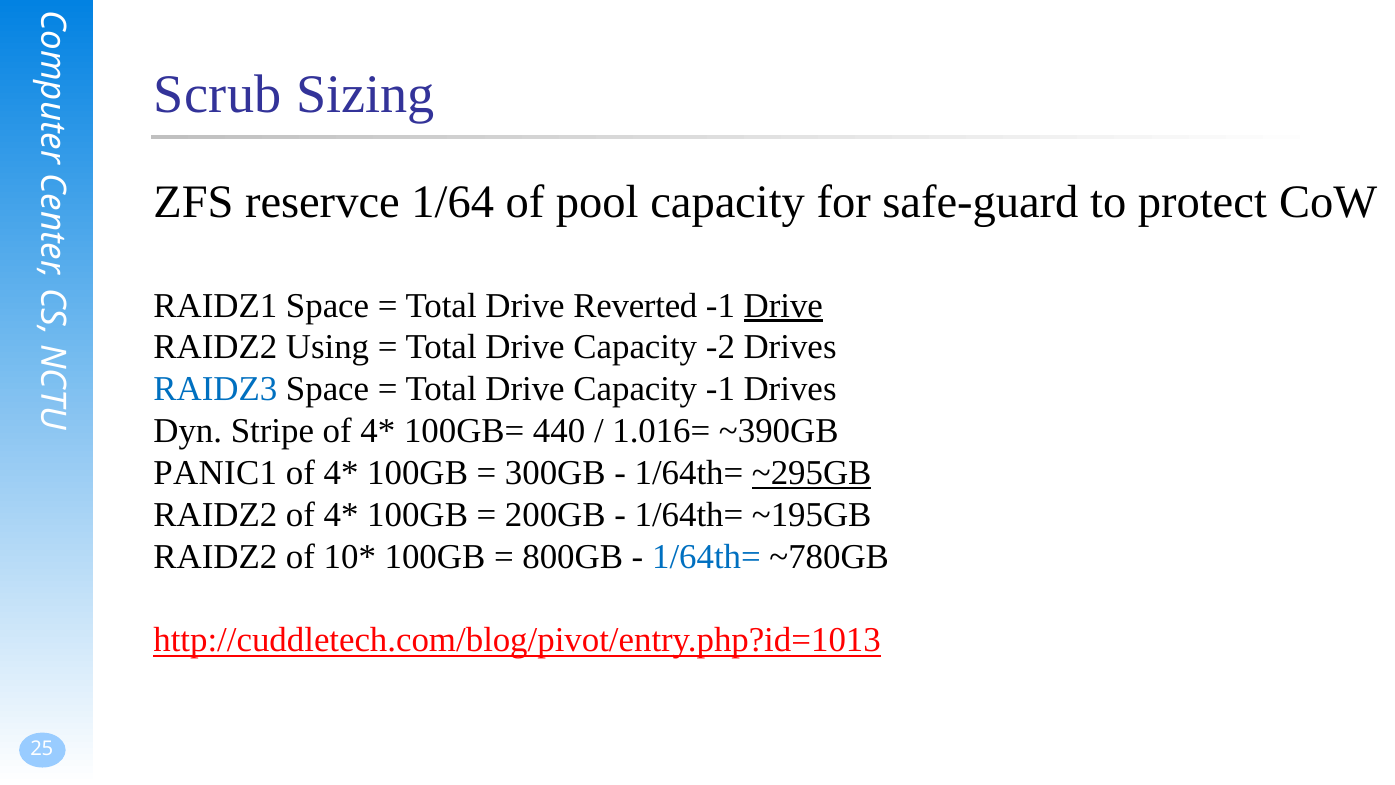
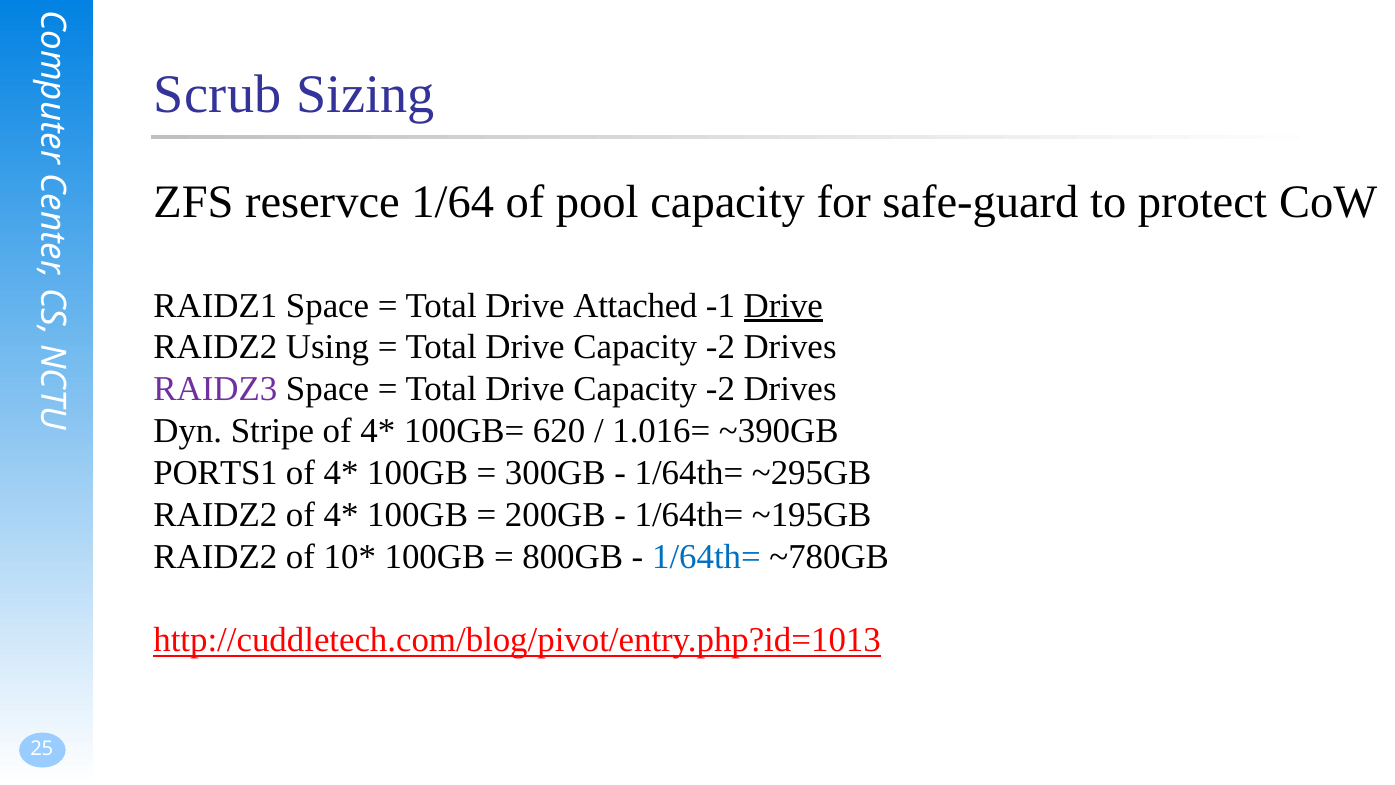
Reverted: Reverted -> Attached
RAIDZ3 colour: blue -> purple
-1 at (721, 389): -1 -> -2
440: 440 -> 620
PANIC1: PANIC1 -> PORTS1
~295GB underline: present -> none
